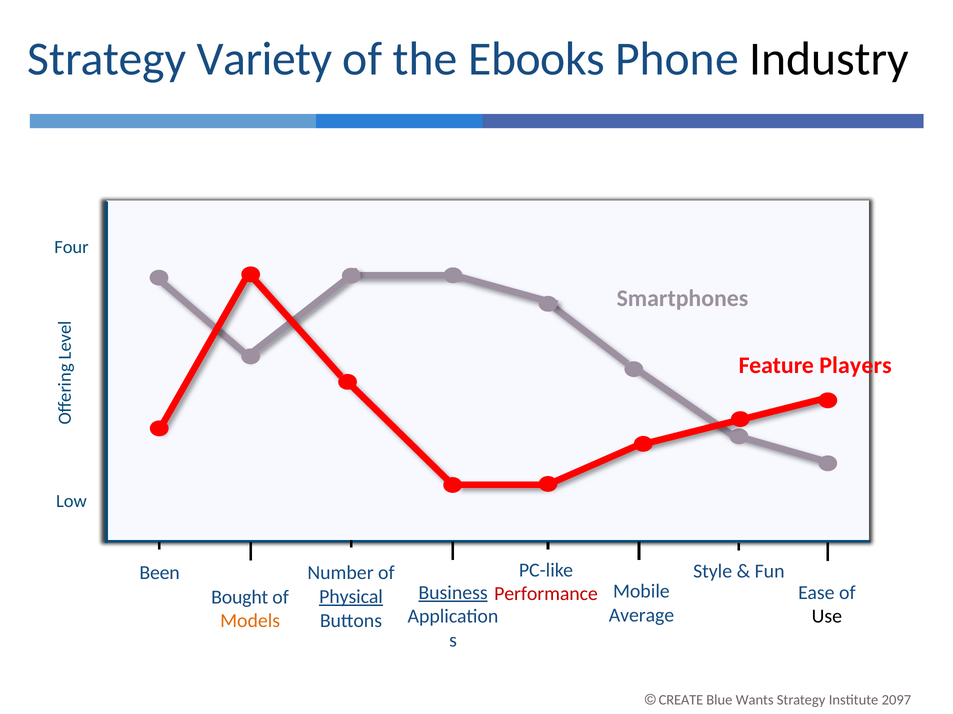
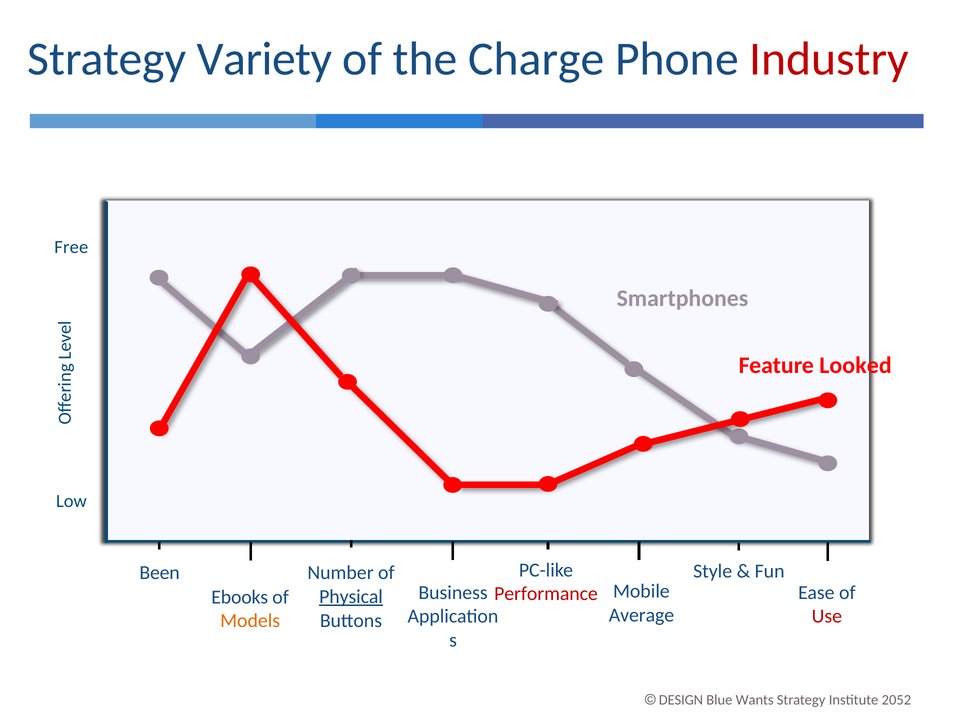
Ebooks: Ebooks -> Charge
Industry colour: black -> red
Four: Four -> Free
Players: Players -> Looked
Business underline: present -> none
Bought: Bought -> Ebooks
Use colour: black -> red
CREATE: CREATE -> DESIGN
2097: 2097 -> 2052
